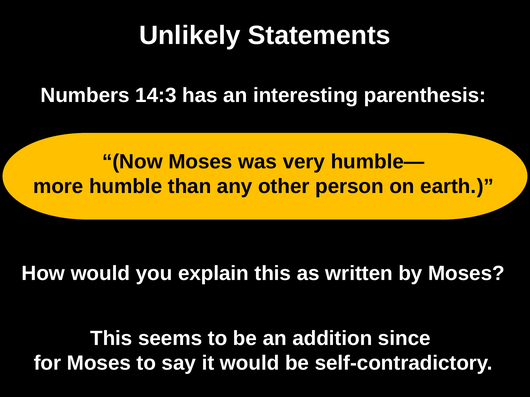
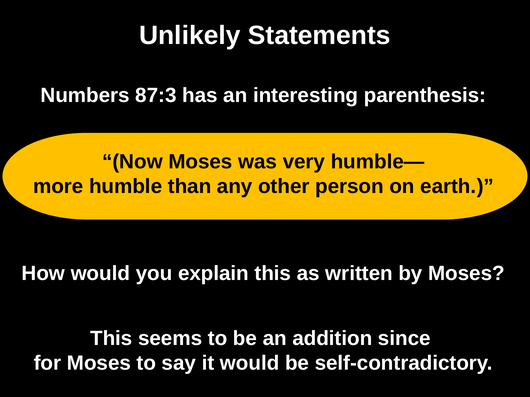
14:3: 14:3 -> 87:3
